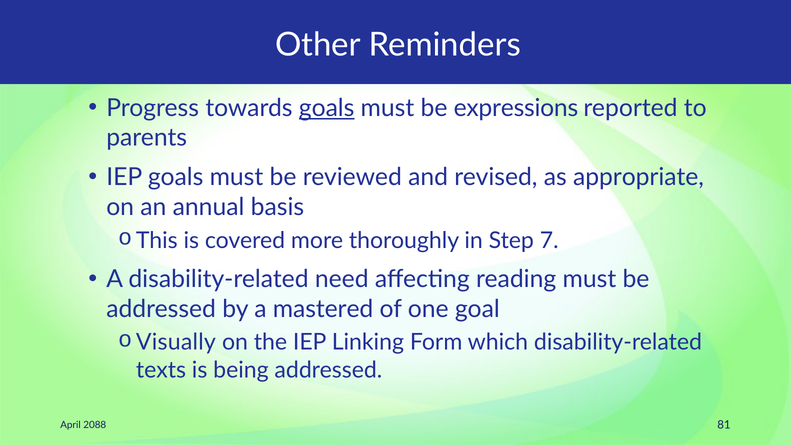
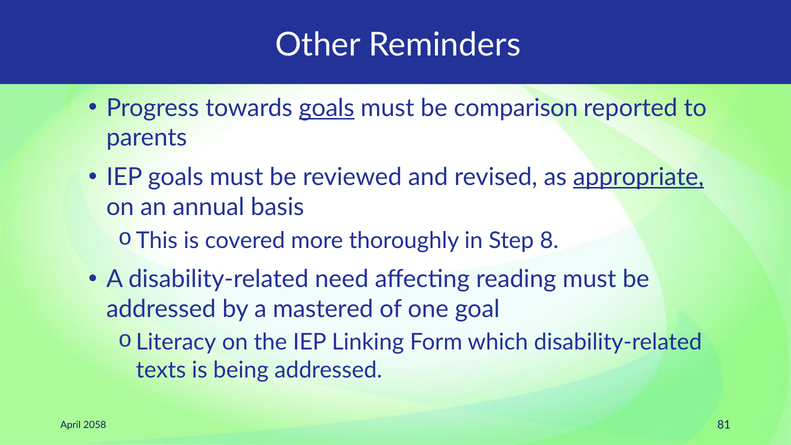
expressions: expressions -> comparison
appropriate underline: none -> present
7: 7 -> 8
Visually: Visually -> Literacy
2088: 2088 -> 2058
